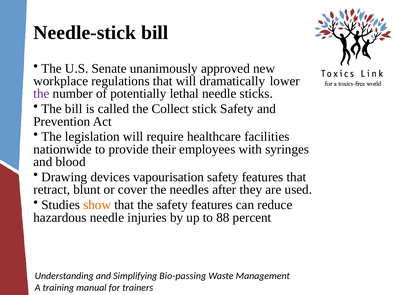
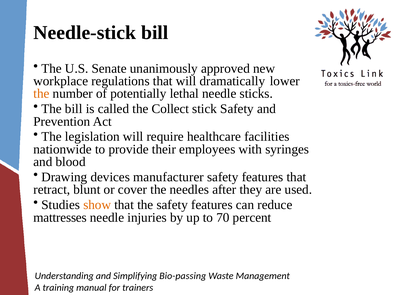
the at (41, 94) colour: purple -> orange
vapourisation: vapourisation -> manufacturer
hazardous: hazardous -> mattresses
88: 88 -> 70
